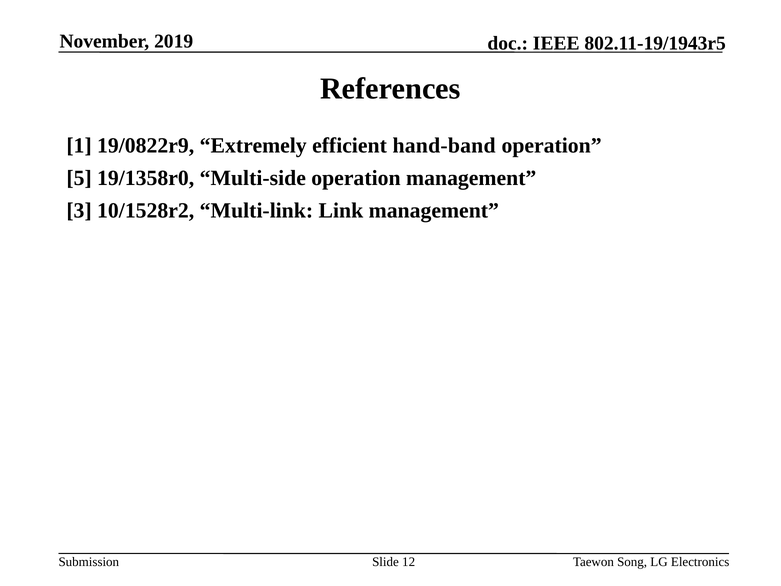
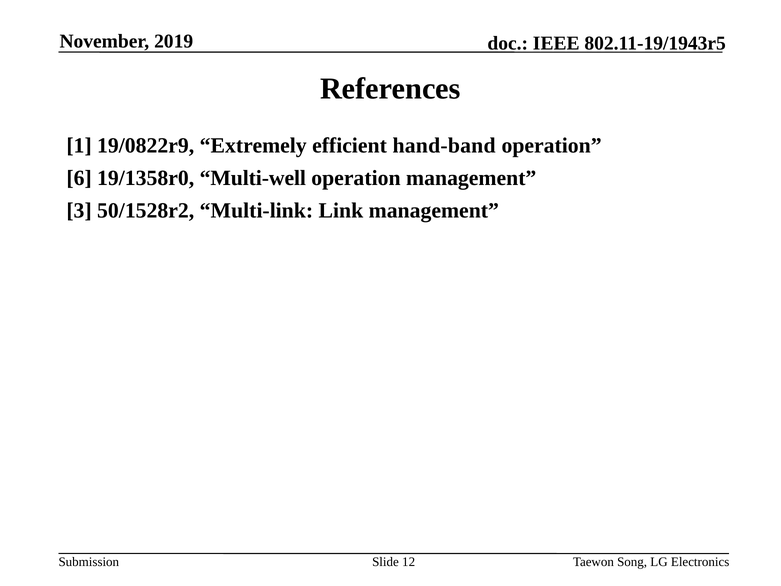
5: 5 -> 6
Multi-side: Multi-side -> Multi-well
10/1528r2: 10/1528r2 -> 50/1528r2
